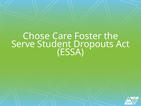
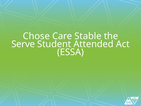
Foster: Foster -> Stable
Dropouts: Dropouts -> Attended
